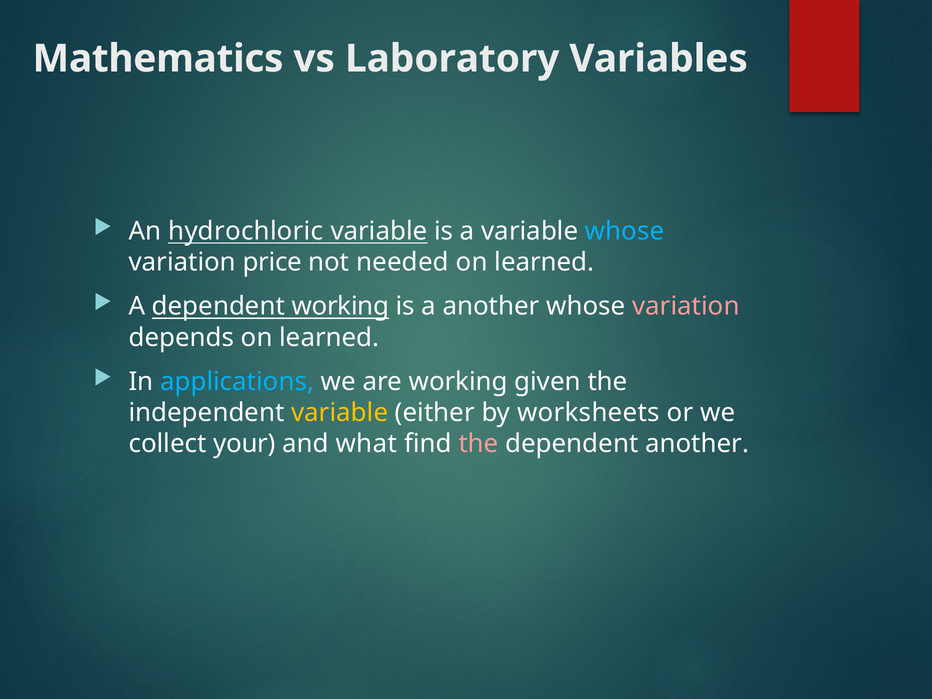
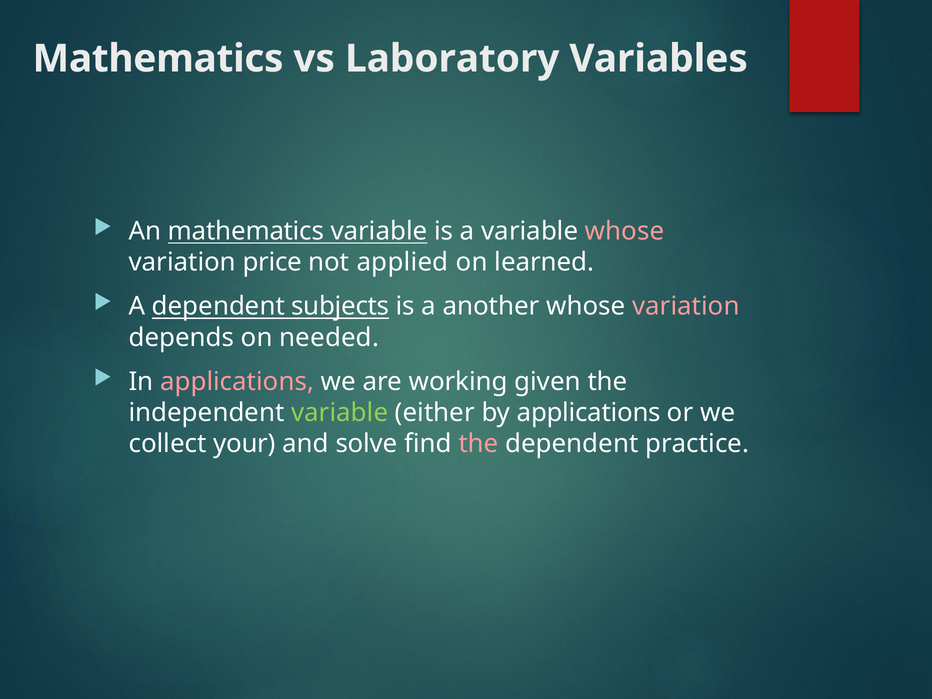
An hydrochloric: hydrochloric -> mathematics
whose at (625, 231) colour: light blue -> pink
needed: needed -> applied
dependent working: working -> subjects
depends on learned: learned -> needed
applications at (237, 381) colour: light blue -> pink
variable at (340, 413) colour: yellow -> light green
by worksheets: worksheets -> applications
what: what -> solve
dependent another: another -> practice
